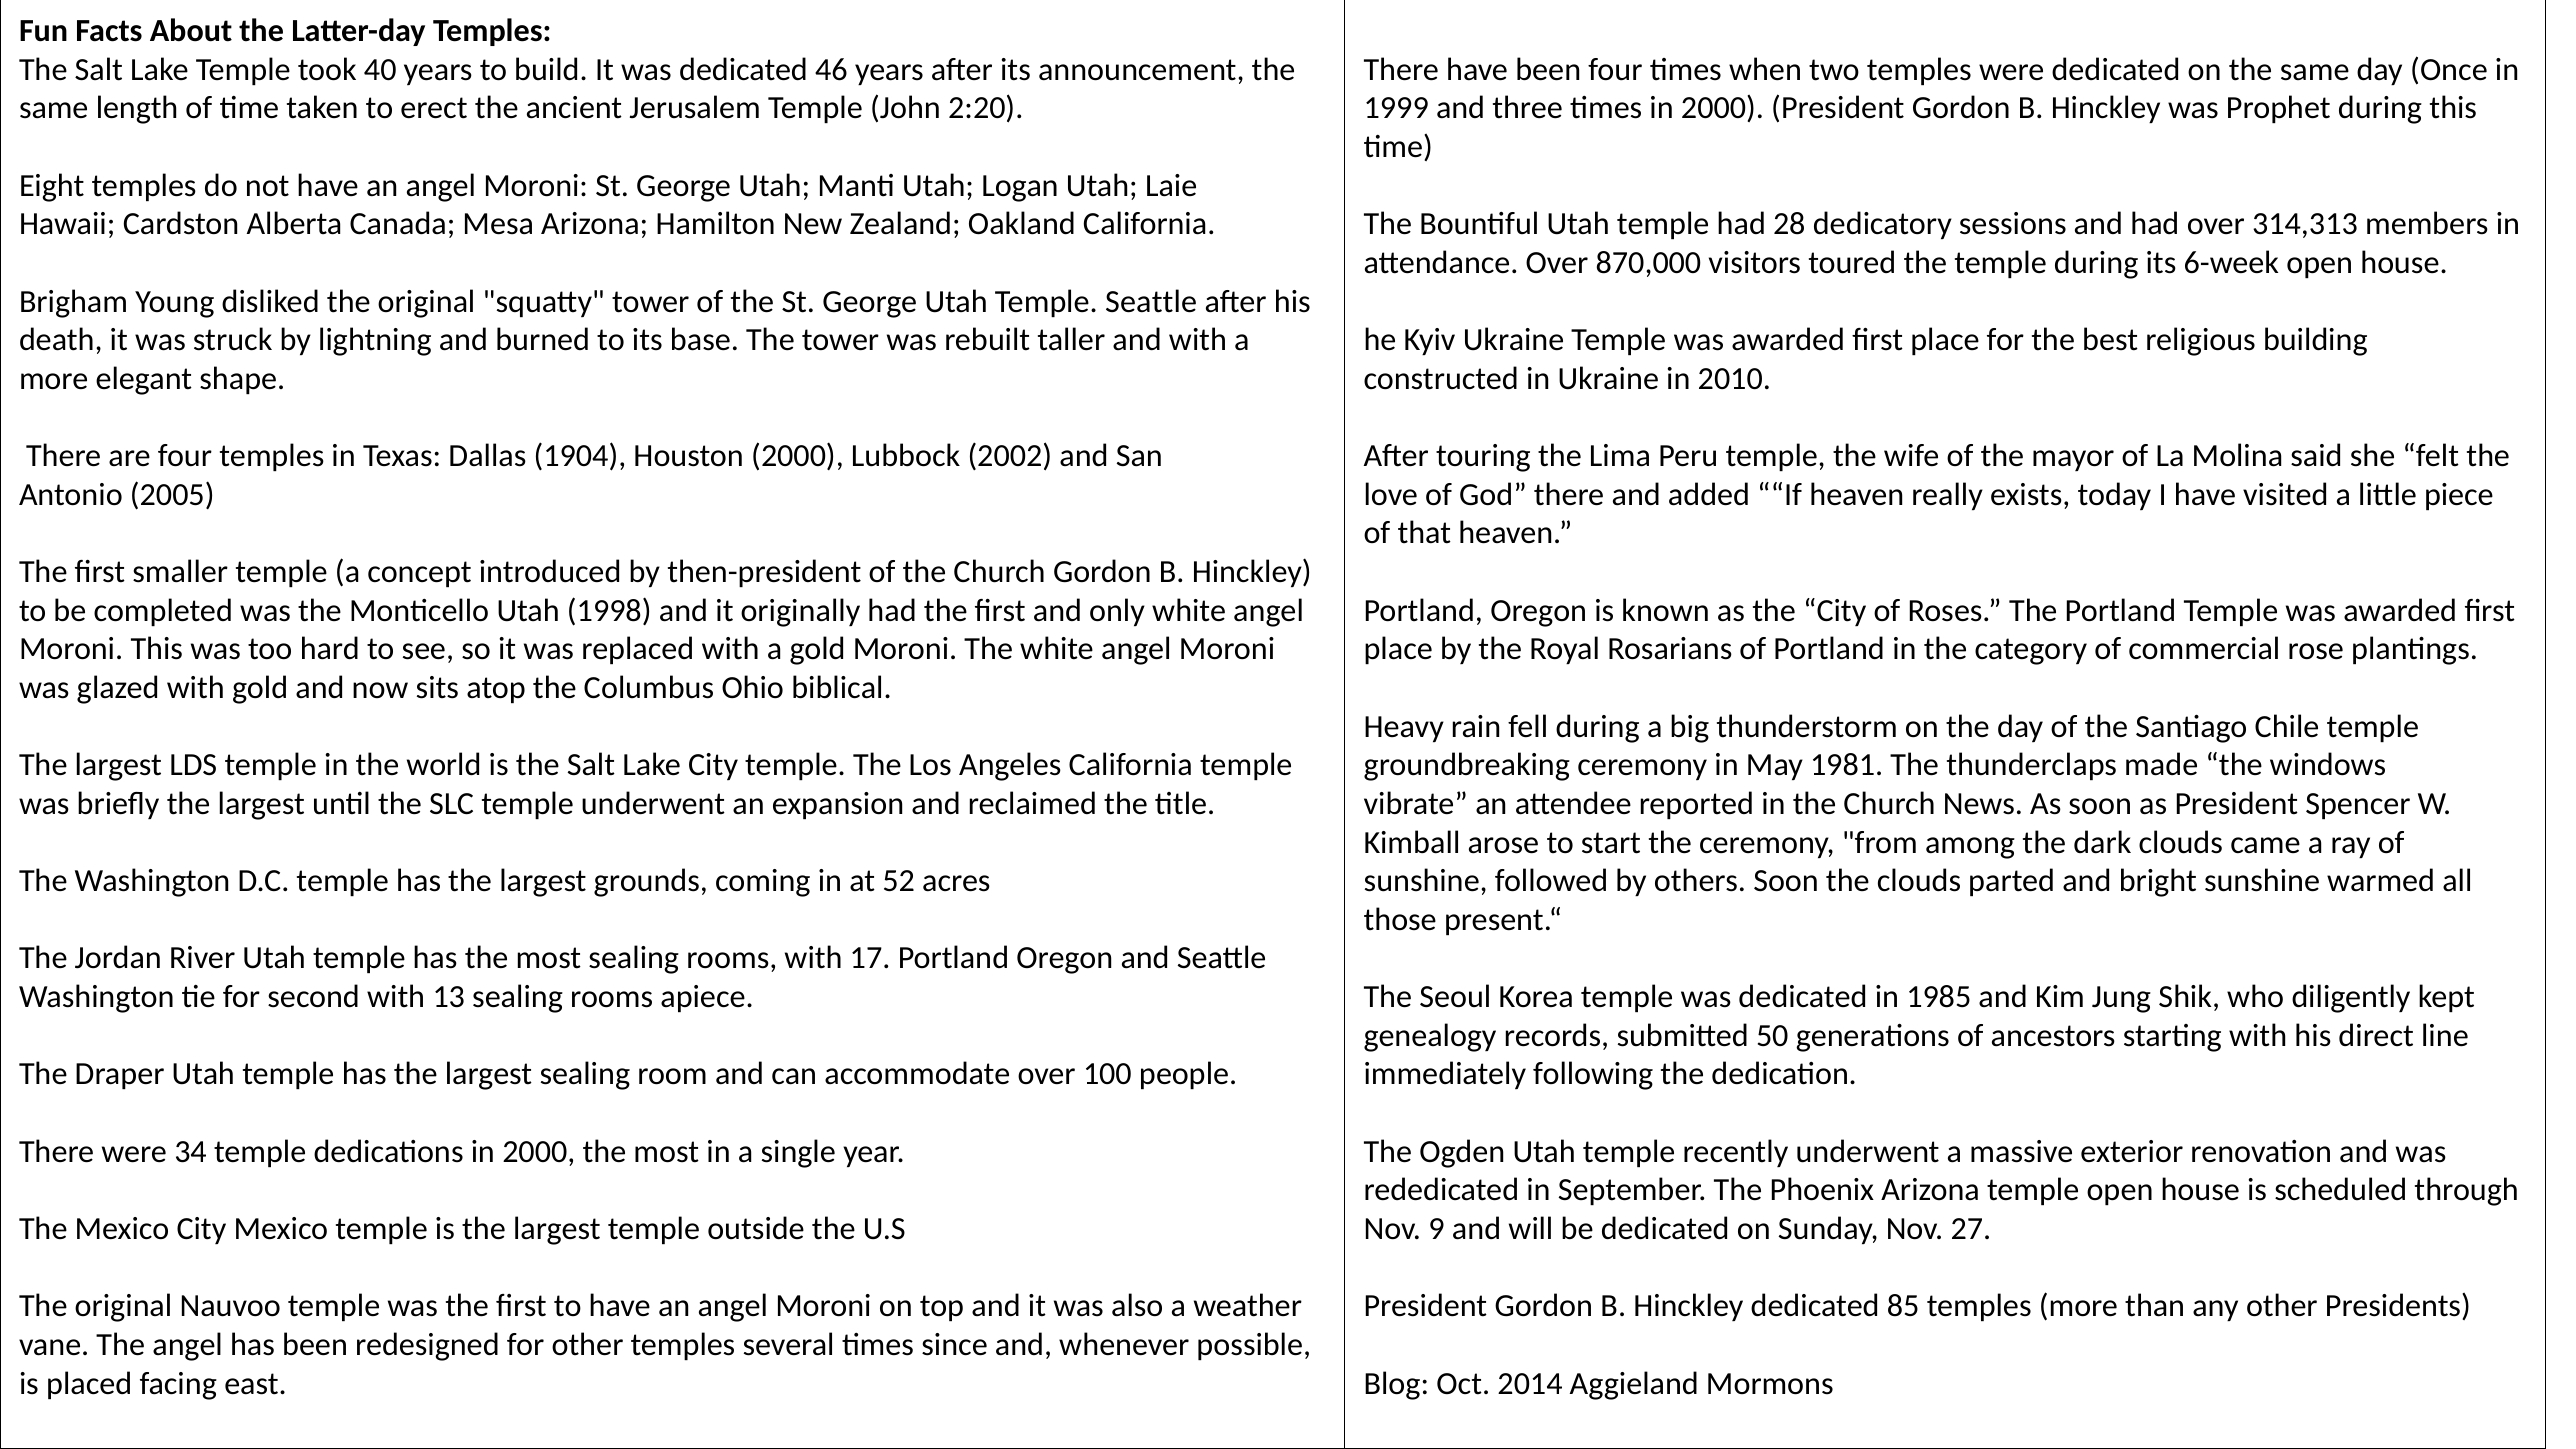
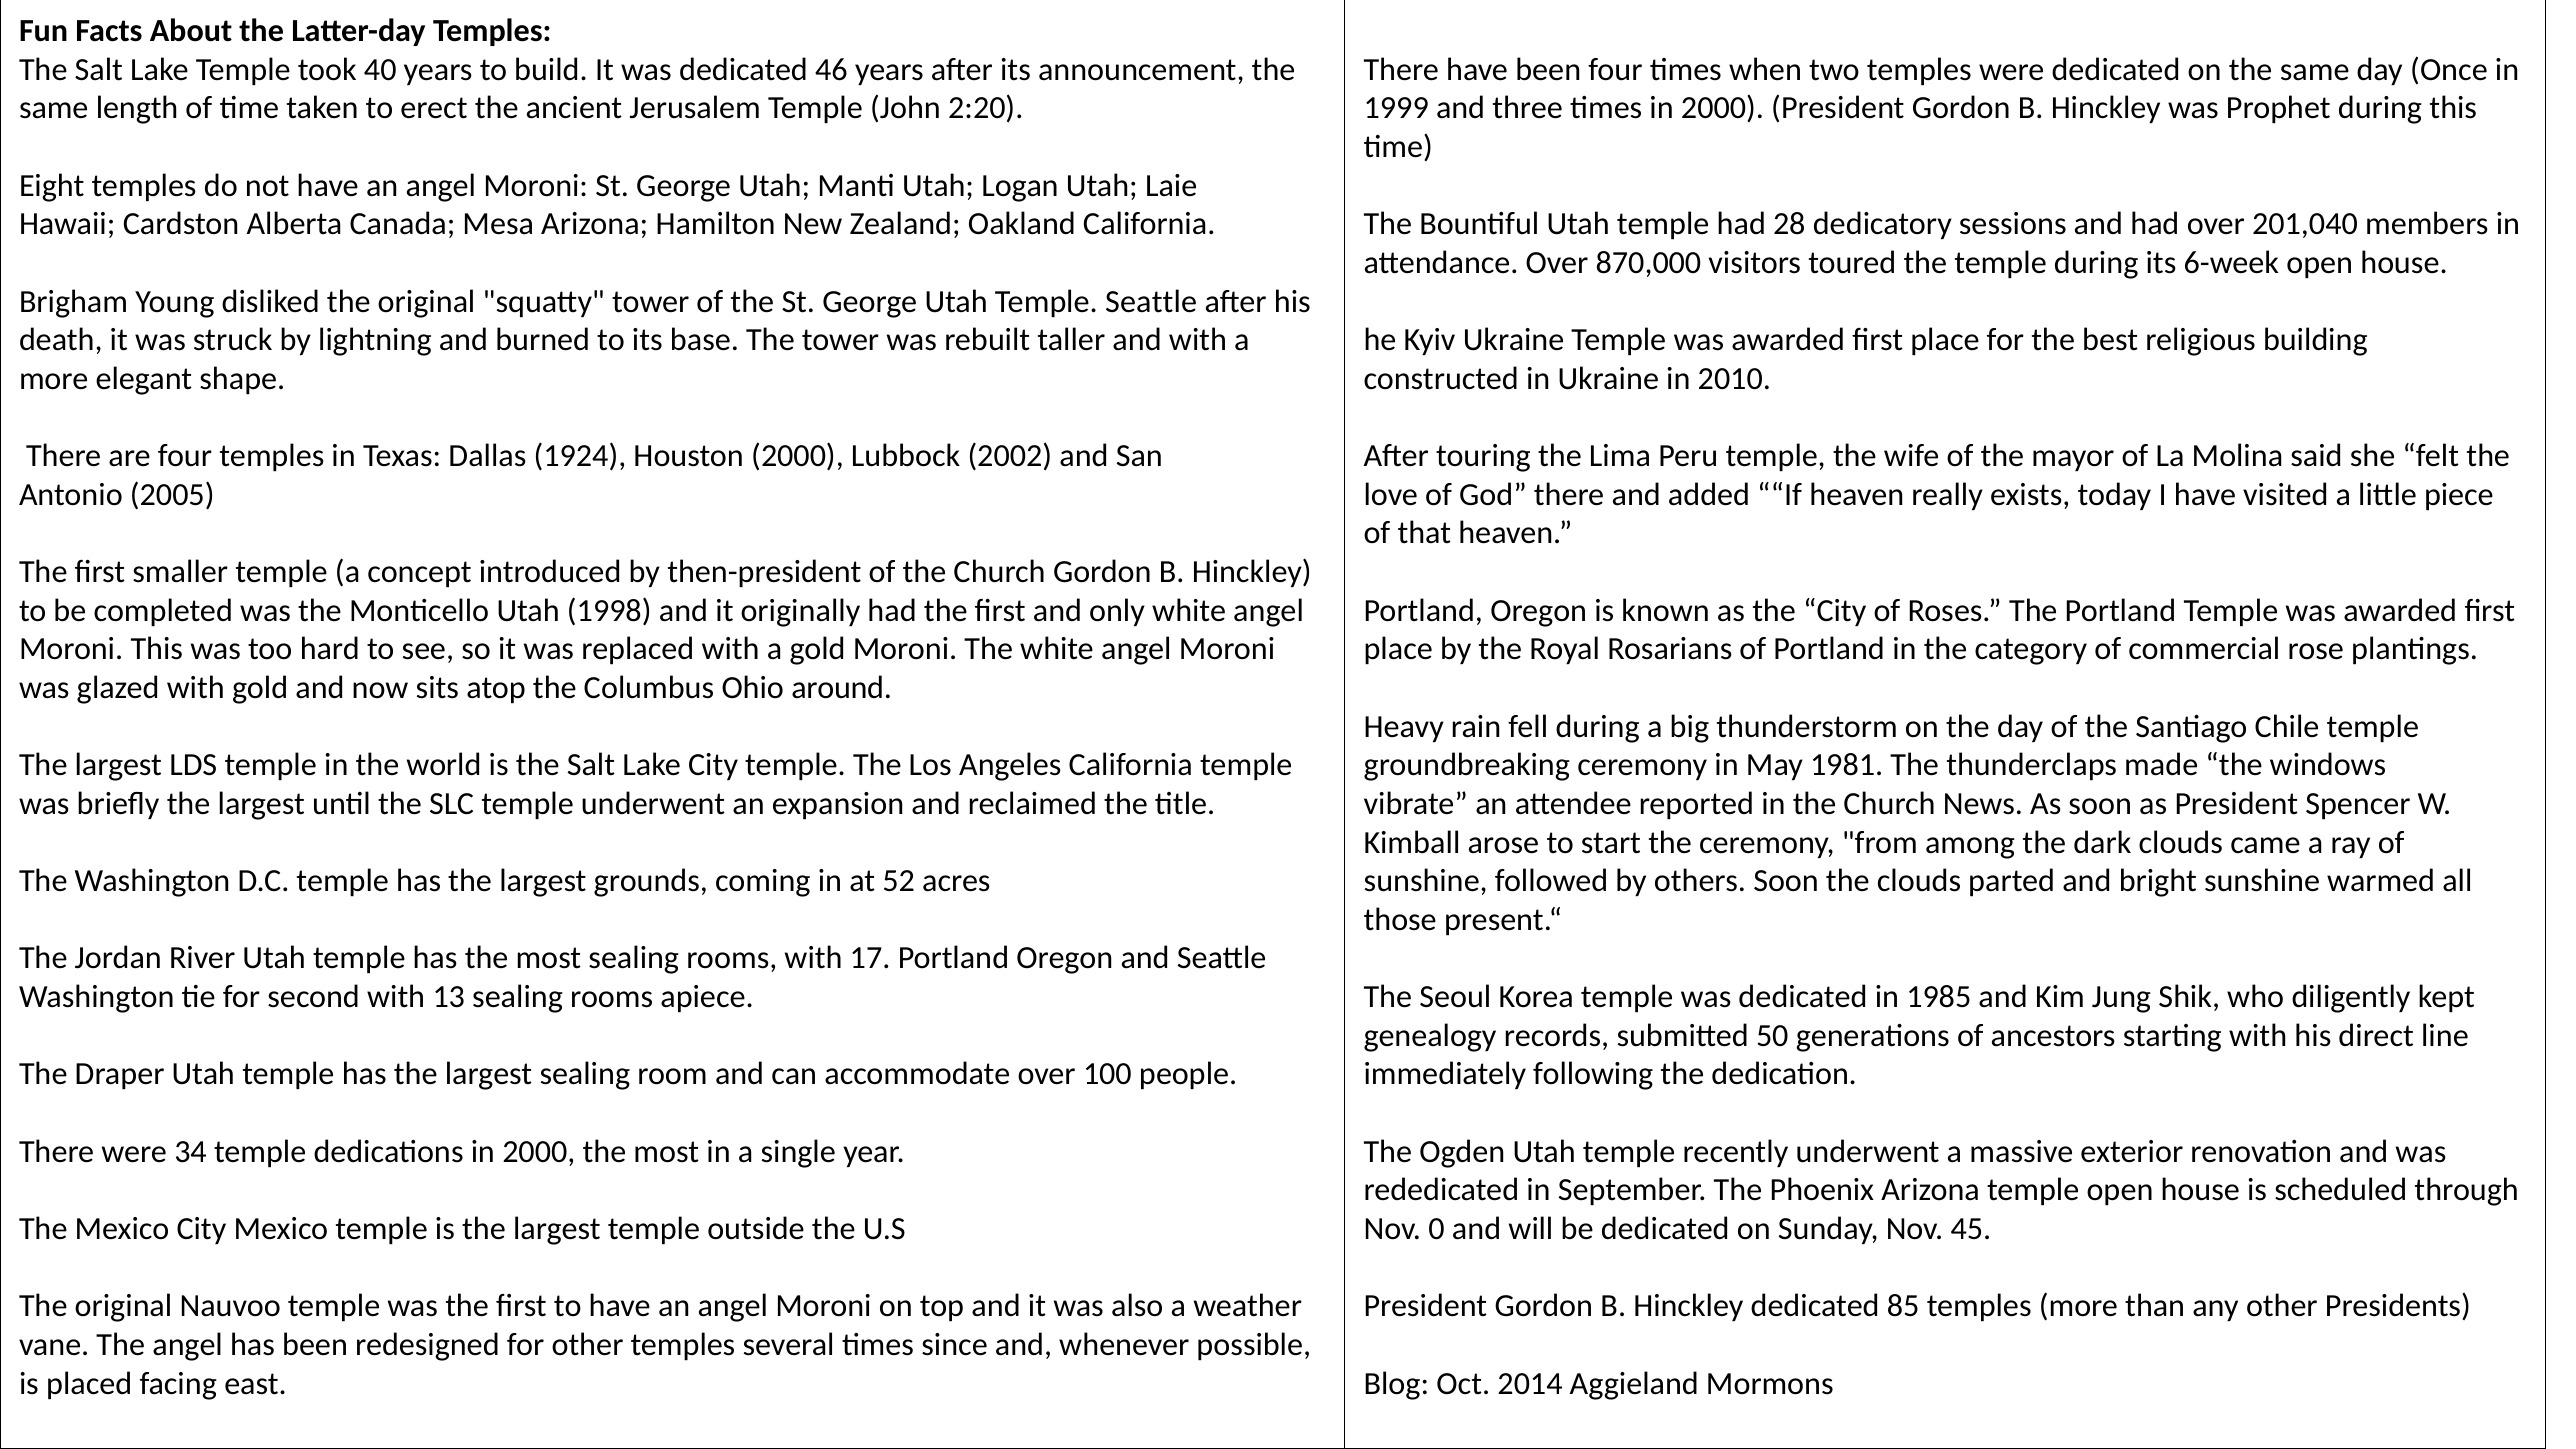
314,313: 314,313 -> 201,040
1904: 1904 -> 1924
biblical: biblical -> around
9: 9 -> 0
27: 27 -> 45
